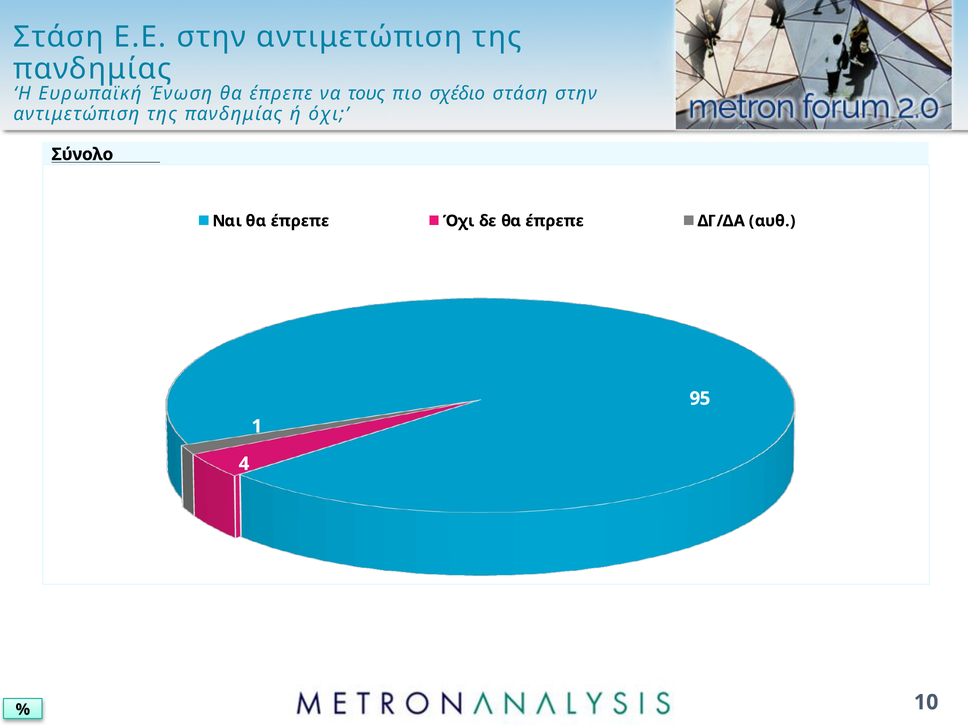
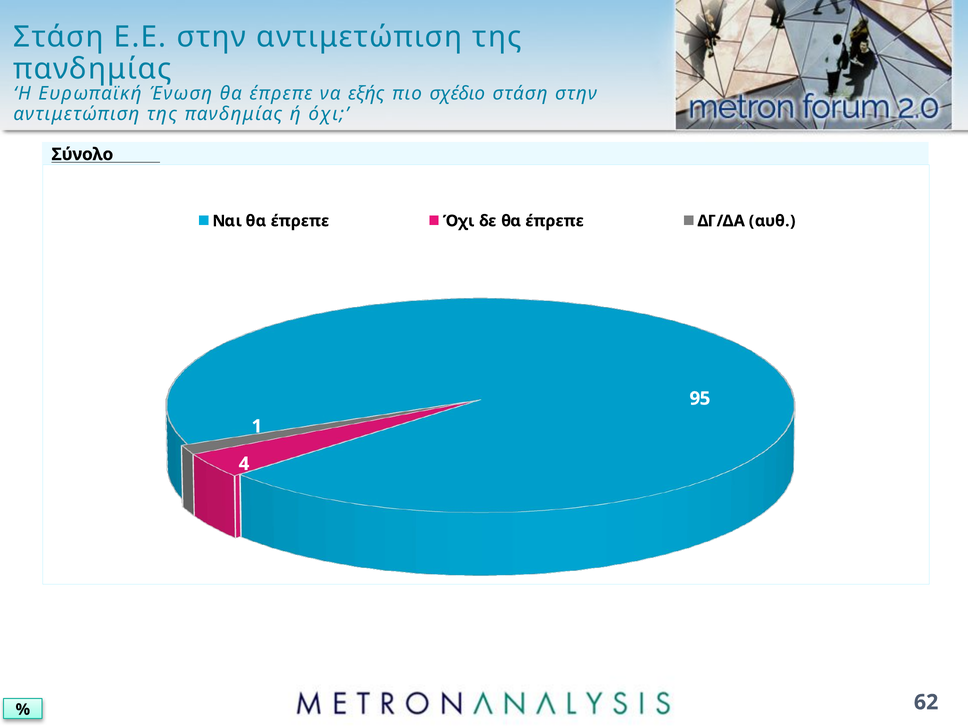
τους: τους -> εξής
10: 10 -> 62
